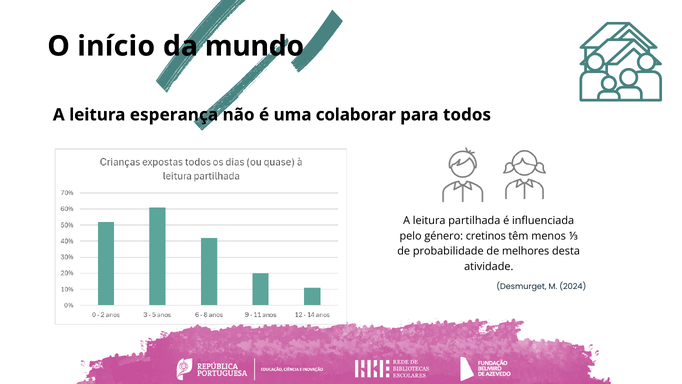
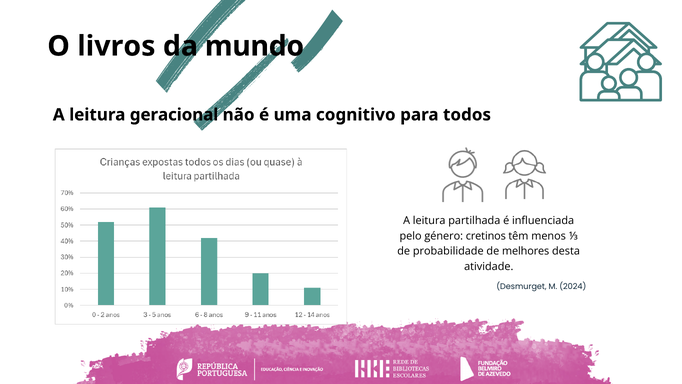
início: início -> livros
esperança: esperança -> geracional
colaborar: colaborar -> cognitivo
